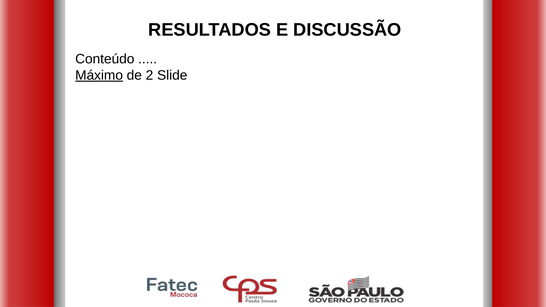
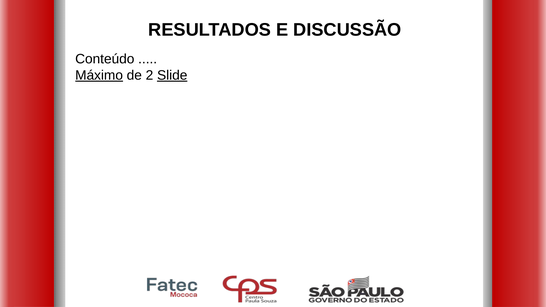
Slide underline: none -> present
